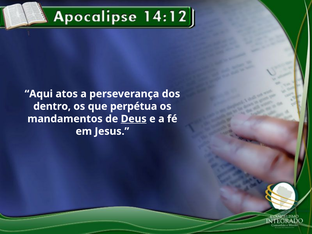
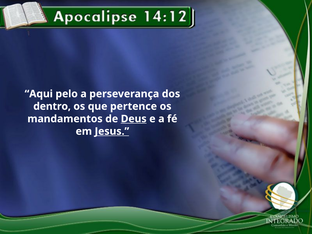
atos: atos -> pelo
perpétua: perpétua -> pertence
Jesus underline: none -> present
